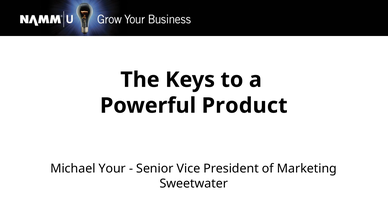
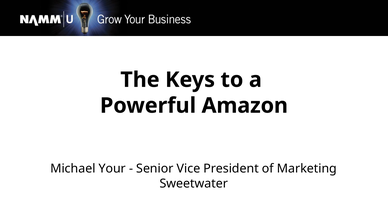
Product: Product -> Amazon
